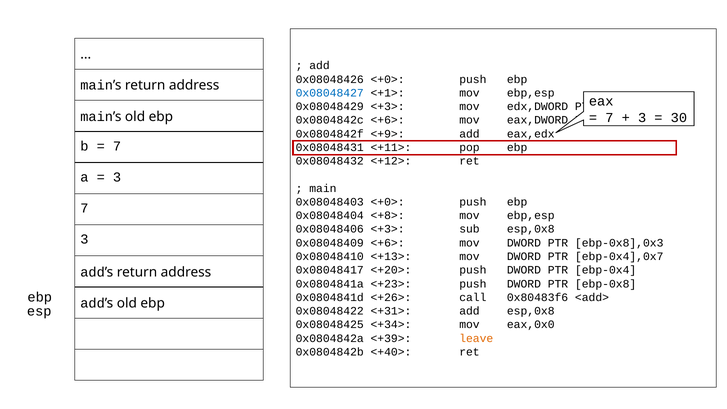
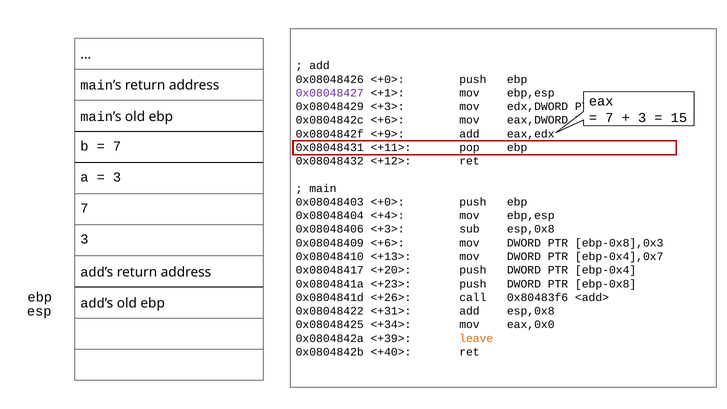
0x08048427 colour: blue -> purple
30: 30 -> 15
<+8>: <+8> -> <+4>
